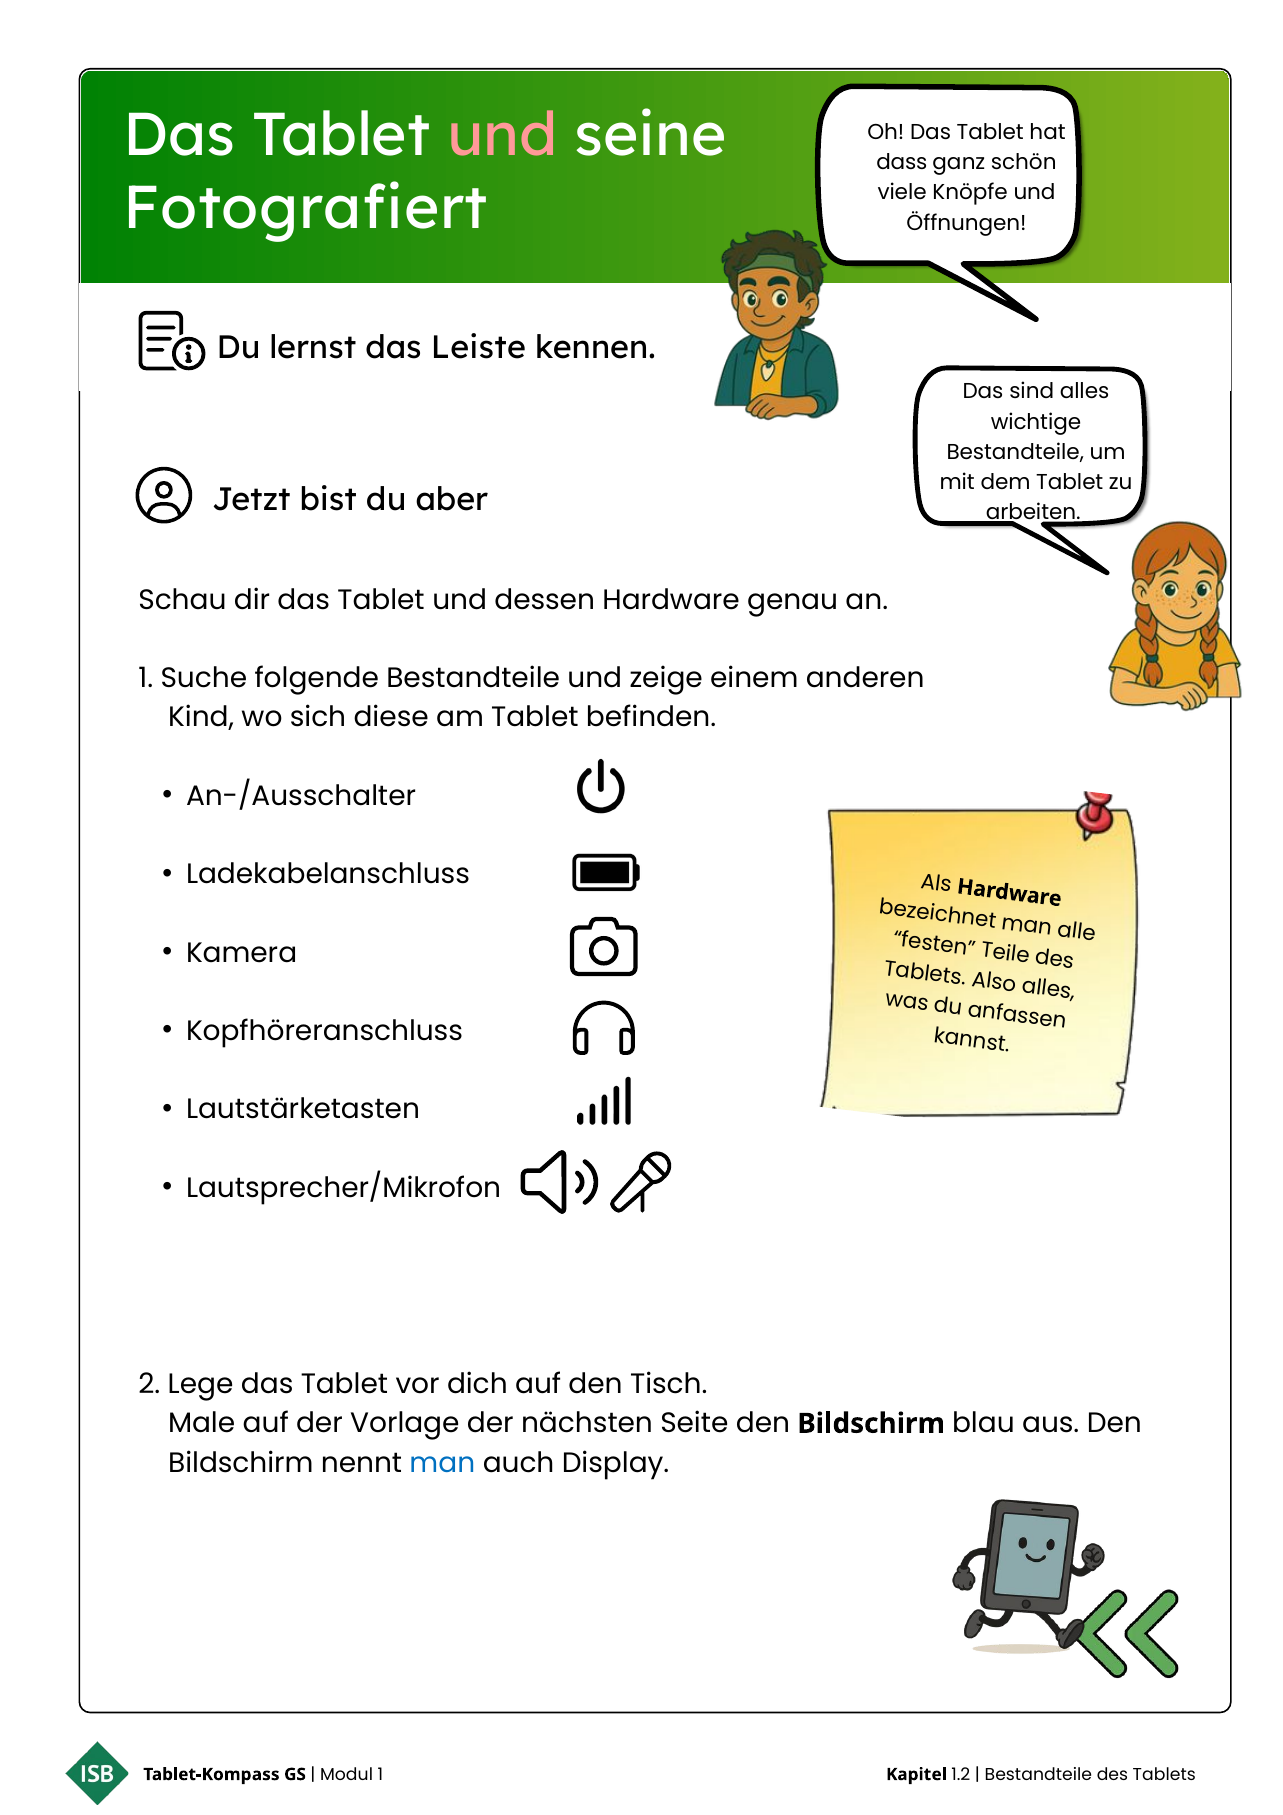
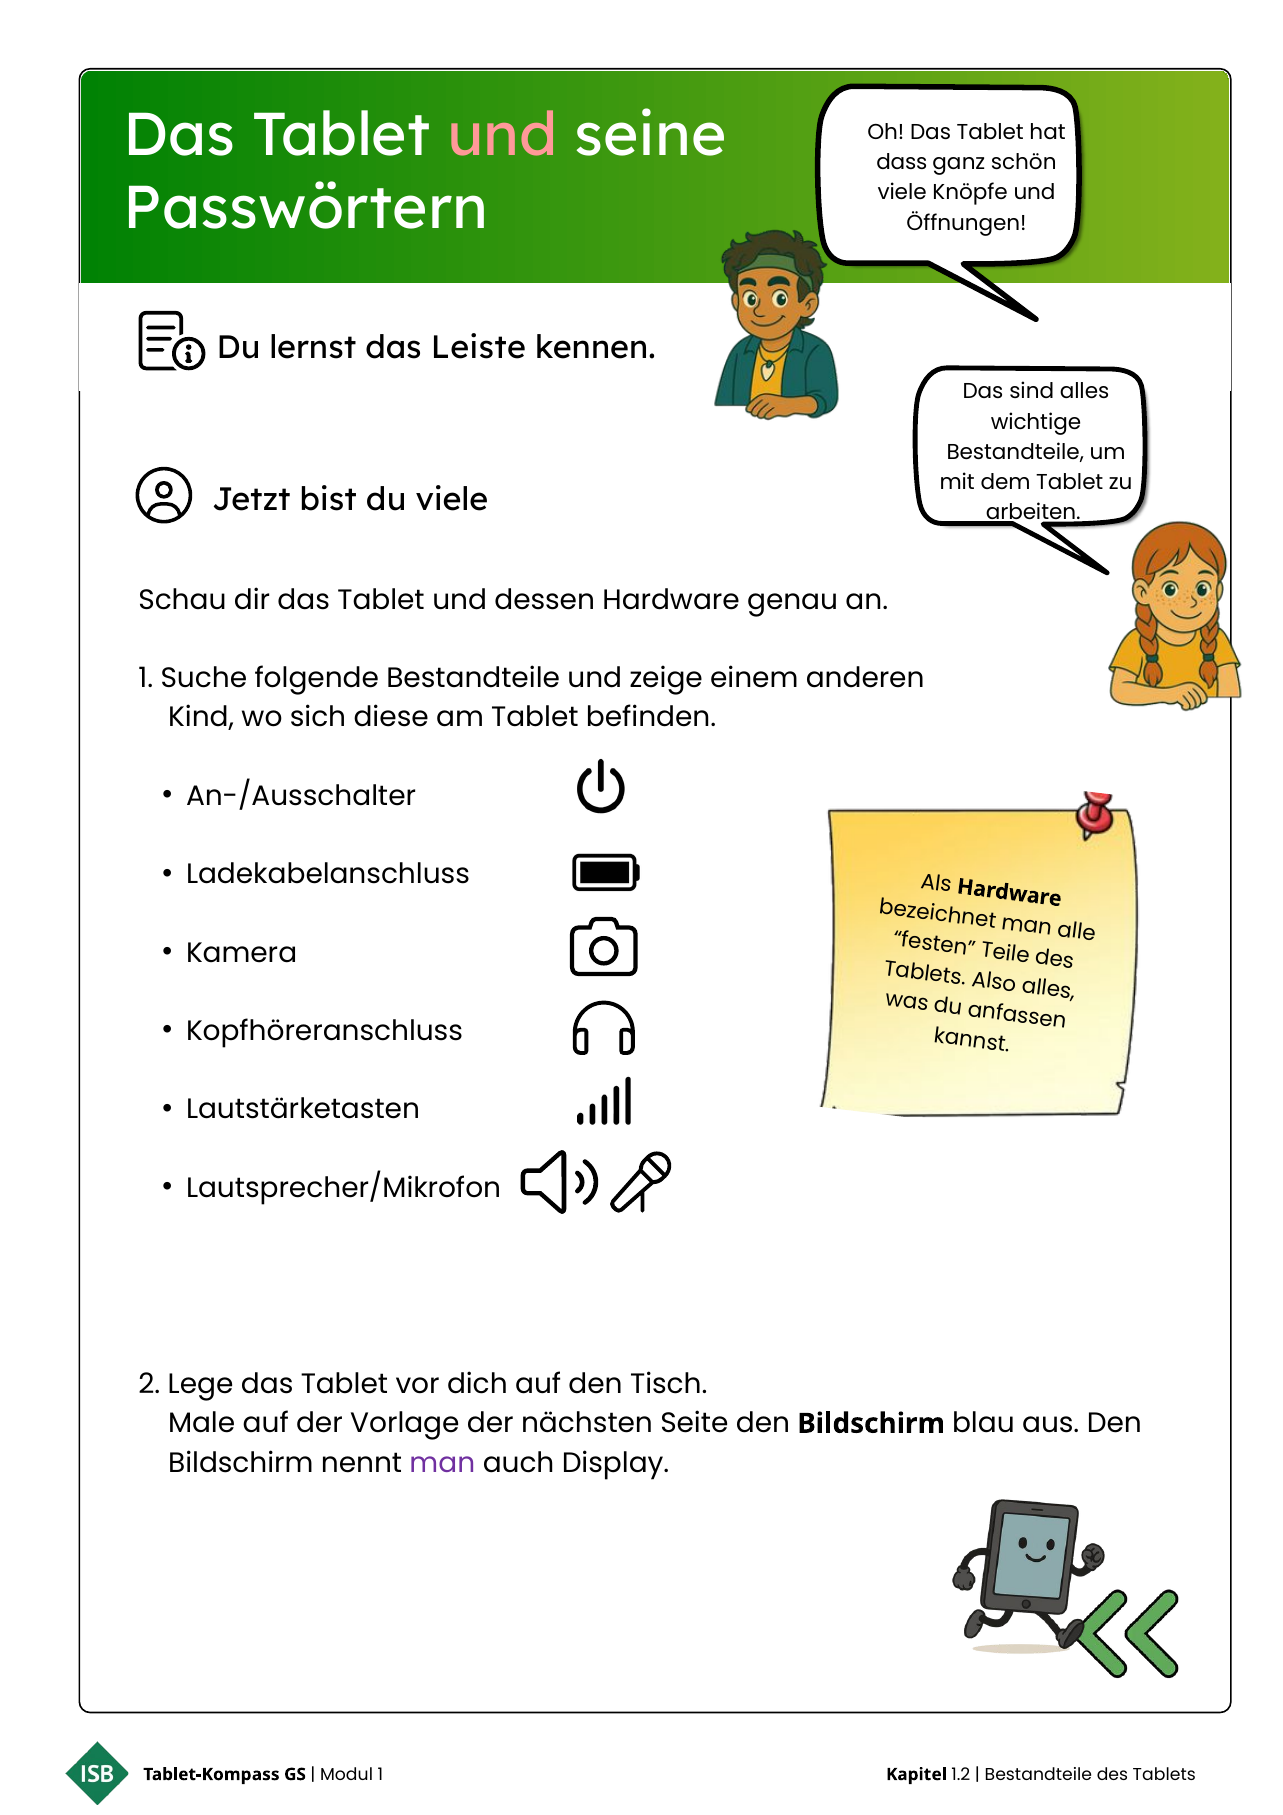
Fotografiert: Fotografiert -> Passwörtern
du aber: aber -> viele
man at (442, 1463) colour: blue -> purple
